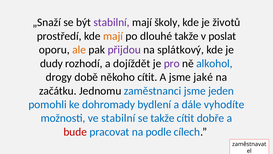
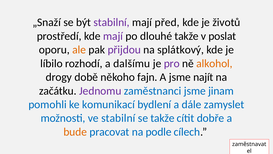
školy: školy -> před
mají at (113, 36) colour: orange -> purple
dudy: dudy -> líbilo
dojíždět: dojíždět -> dalšímu
alkohol colour: blue -> orange
někoho cítit: cítit -> fajn
jaké: jaké -> najít
Jednomu colour: black -> purple
jeden: jeden -> jinam
dohromady: dohromady -> komunikací
vyhodíte: vyhodíte -> zamyslet
bude colour: red -> orange
